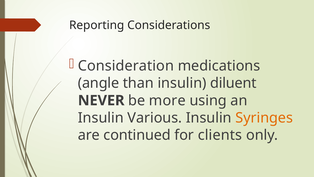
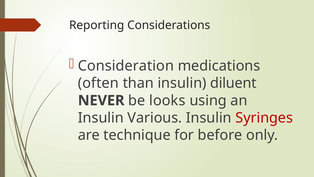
angle: angle -> often
more: more -> looks
Syringes colour: orange -> red
continued: continued -> technique
clients: clients -> before
